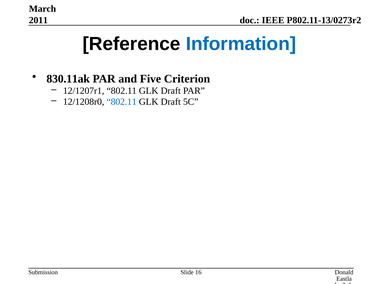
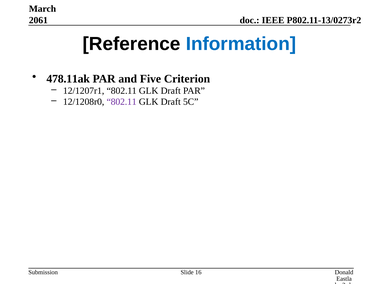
2011: 2011 -> 2061
830.11ak: 830.11ak -> 478.11ak
802.11 at (122, 102) colour: blue -> purple
